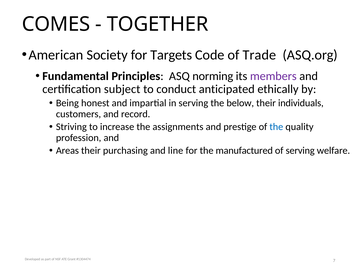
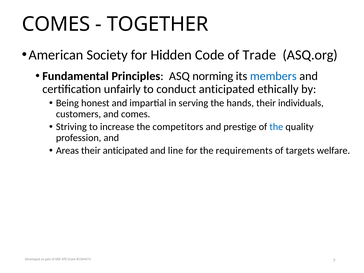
Targets: Targets -> Hidden
members colour: purple -> blue
subject: subject -> unfairly
below: below -> hands
and record: record -> comes
assignments: assignments -> competitors
their purchasing: purchasing -> anticipated
manufactured: manufactured -> requirements
of serving: serving -> targets
